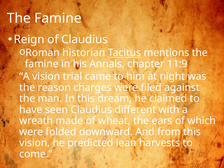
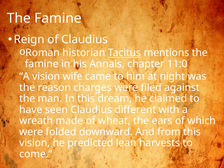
11:9: 11:9 -> 11:0
trial: trial -> wife
